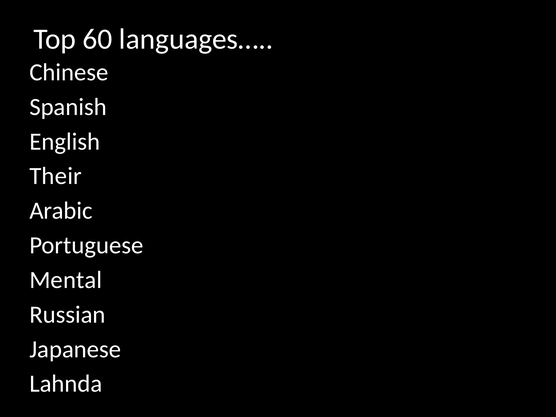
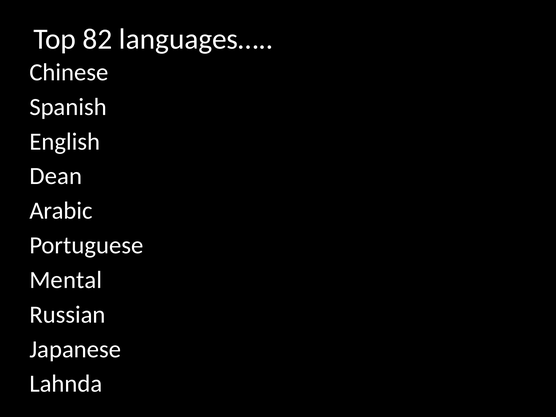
60: 60 -> 82
Their: Their -> Dean
